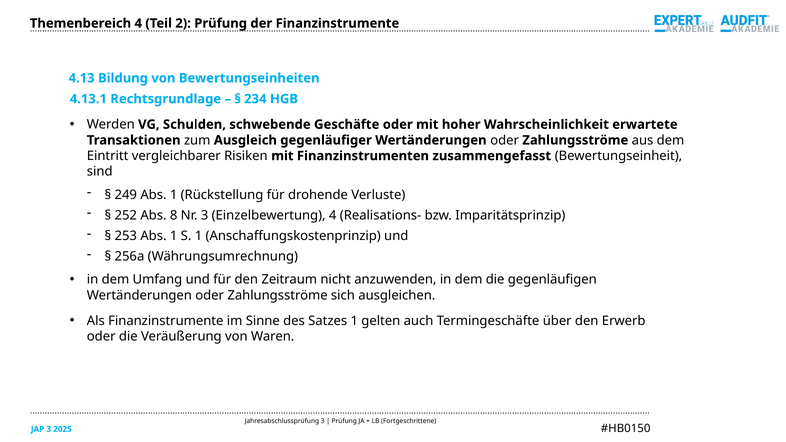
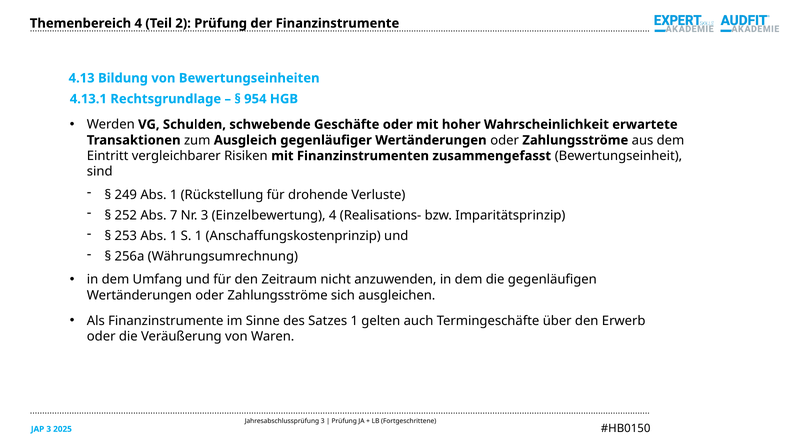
234: 234 -> 954
8: 8 -> 7
